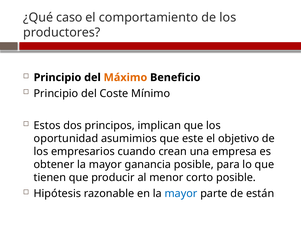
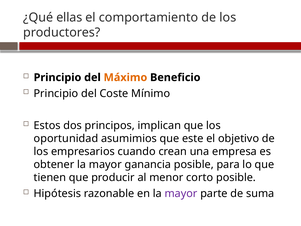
caso: caso -> ellas
mayor at (181, 193) colour: blue -> purple
están: están -> suma
